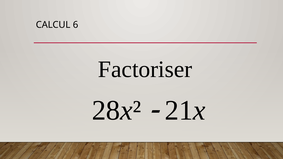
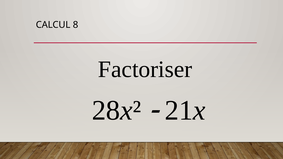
6: 6 -> 8
